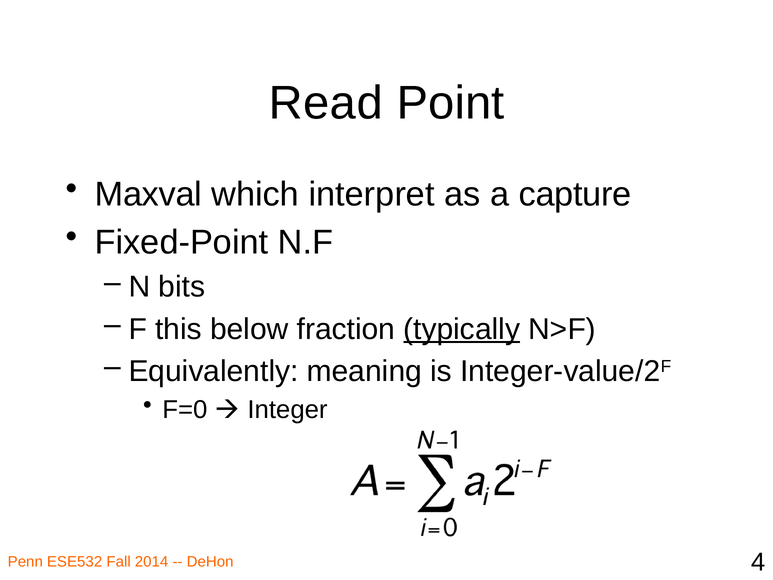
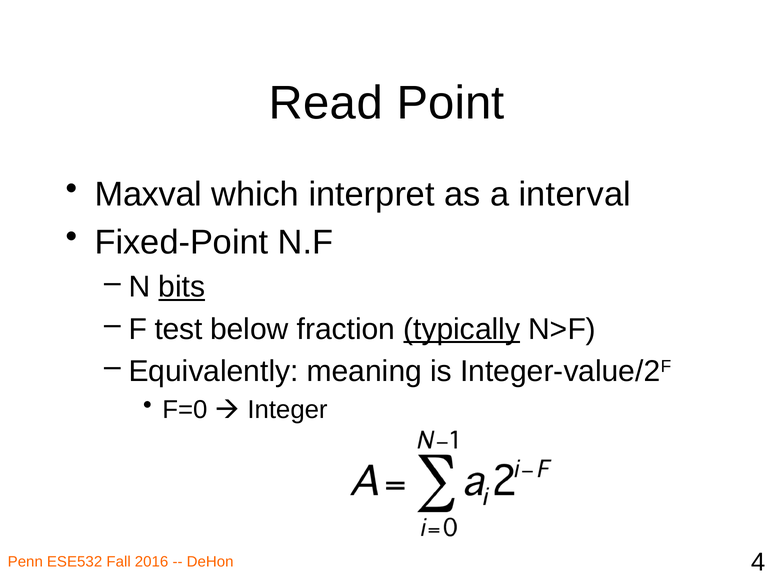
capture: capture -> interval
bits underline: none -> present
this: this -> test
2014: 2014 -> 2016
